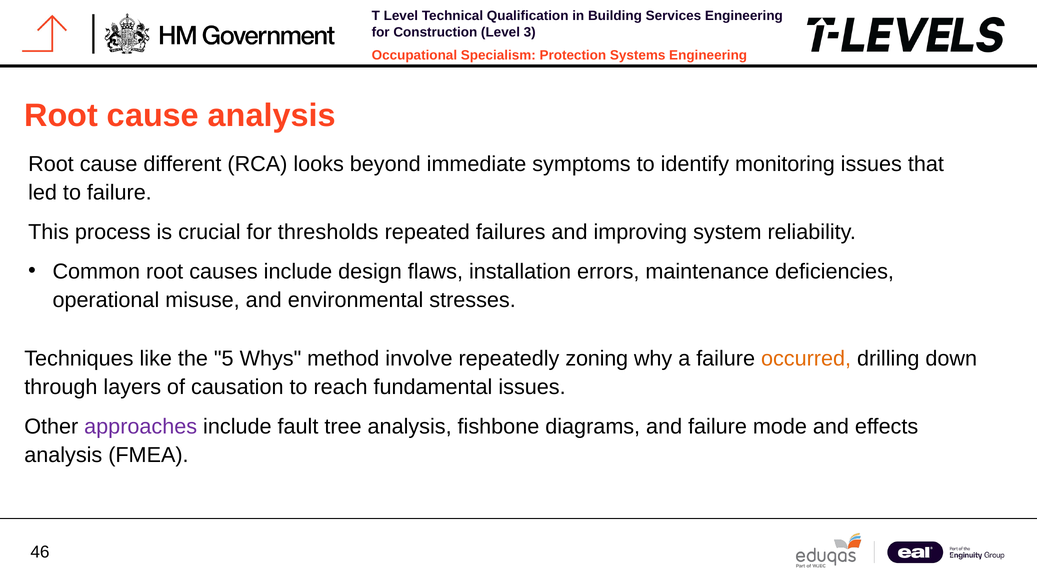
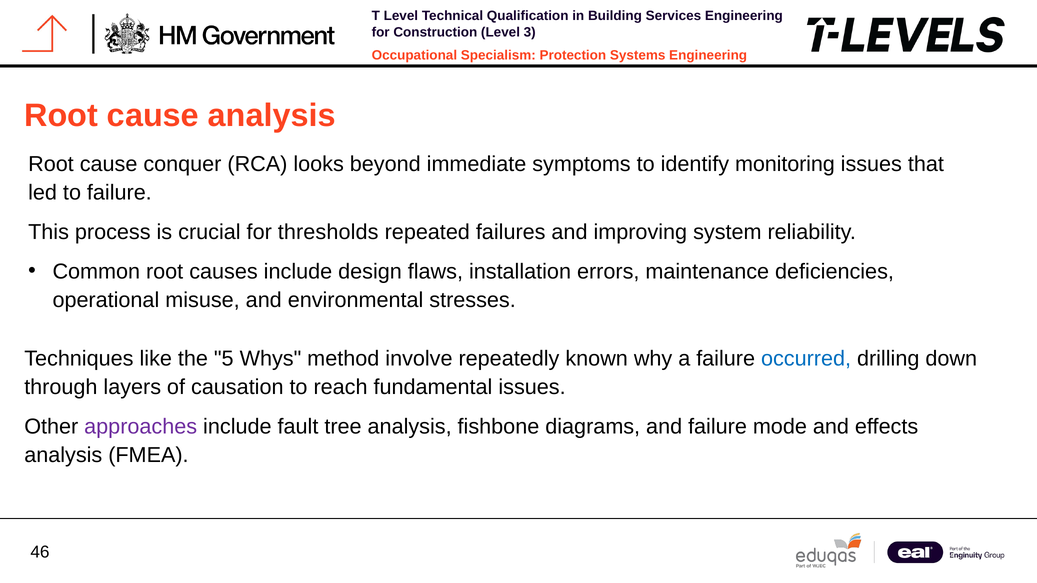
different: different -> conquer
zoning: zoning -> known
occurred colour: orange -> blue
